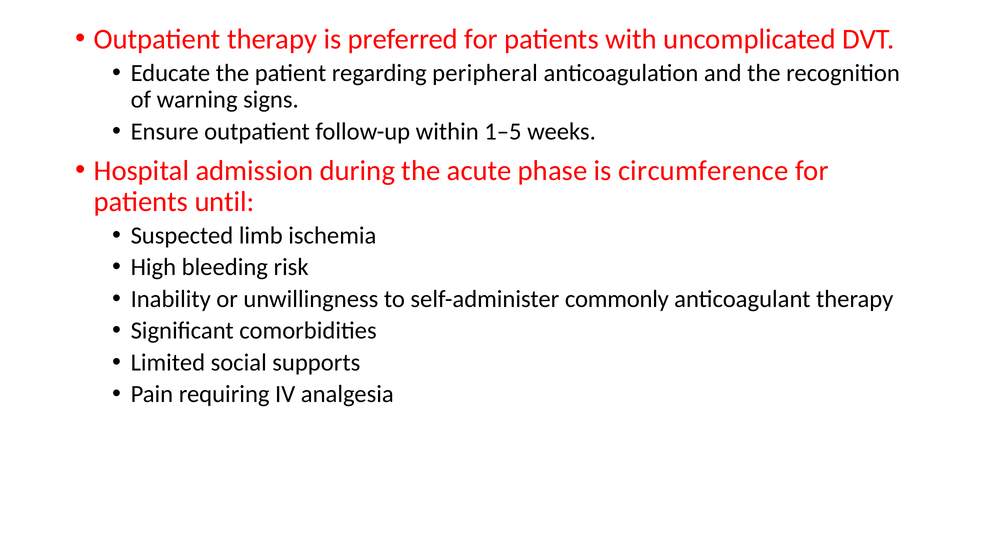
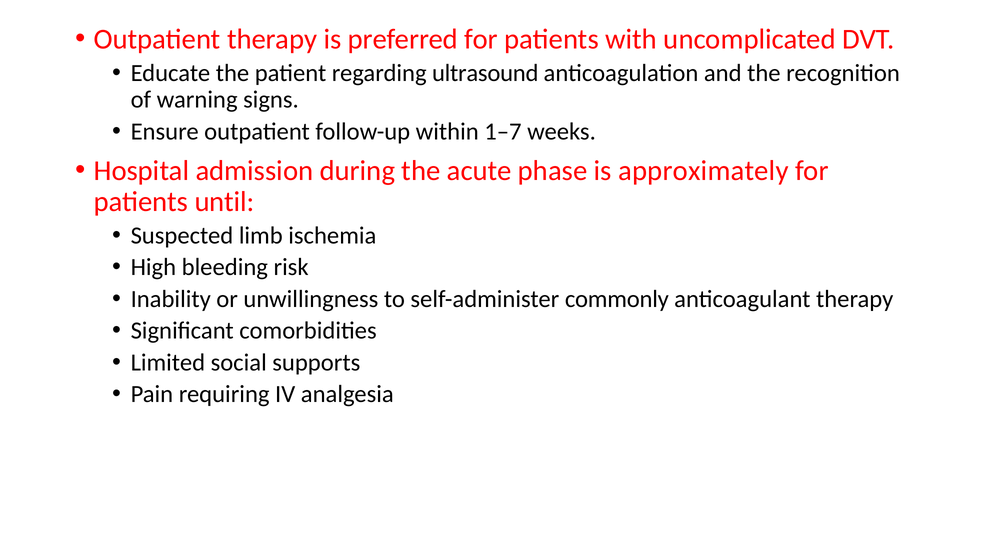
peripheral: peripheral -> ultrasound
1–5: 1–5 -> 1–7
circumference: circumference -> approximately
